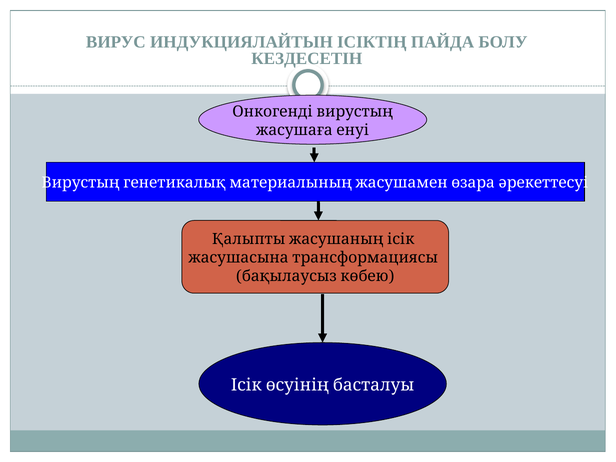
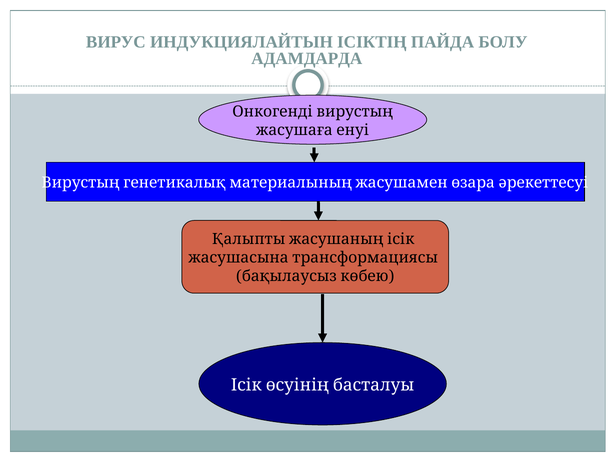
КЕЗДЕСЕТІН: КЕЗДЕСЕТІН -> АДАМДАРДА
